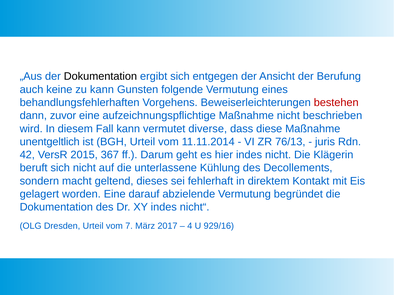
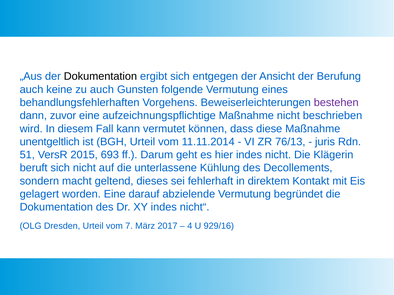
zu kann: kann -> auch
bestehen colour: red -> purple
diverse: diverse -> können
42: 42 -> 51
367: 367 -> 693
